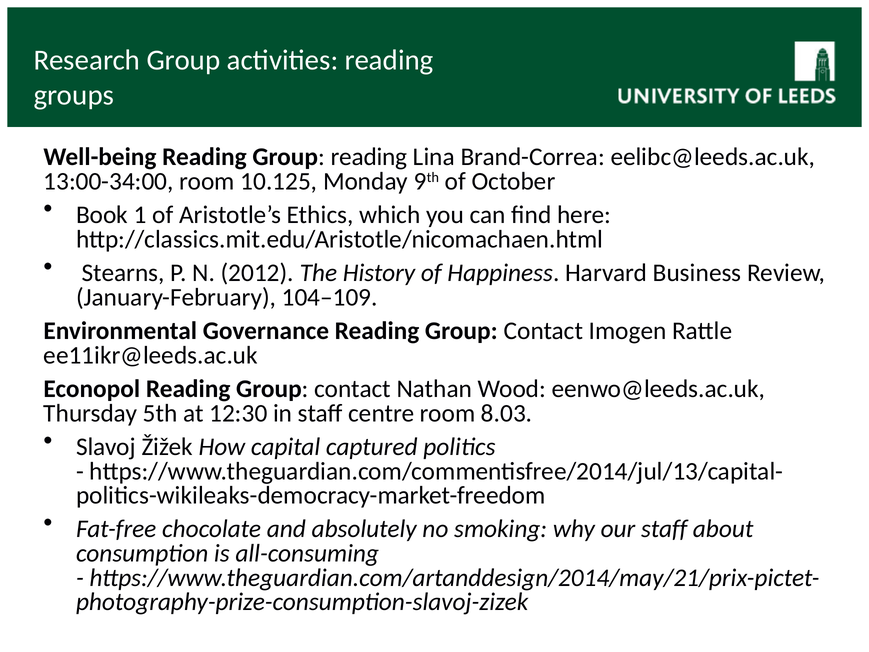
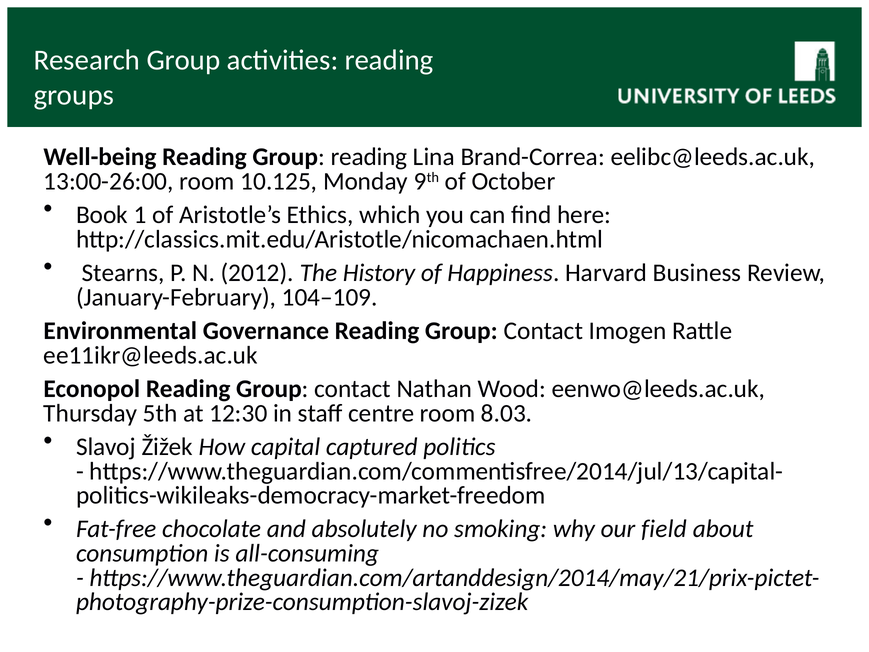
13:00-34:00: 13:00-34:00 -> 13:00-26:00
our staff: staff -> field
